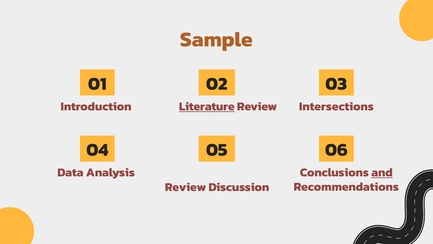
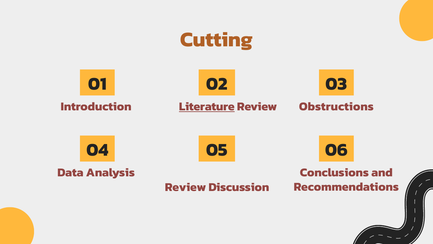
Sample: Sample -> Cutting
Intersections: Intersections -> Obstructions
and underline: present -> none
